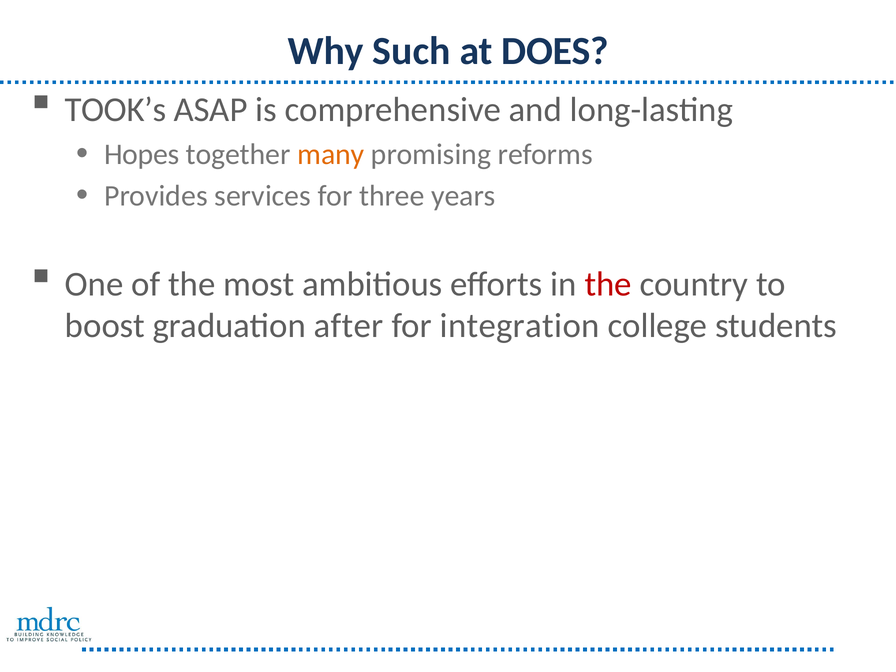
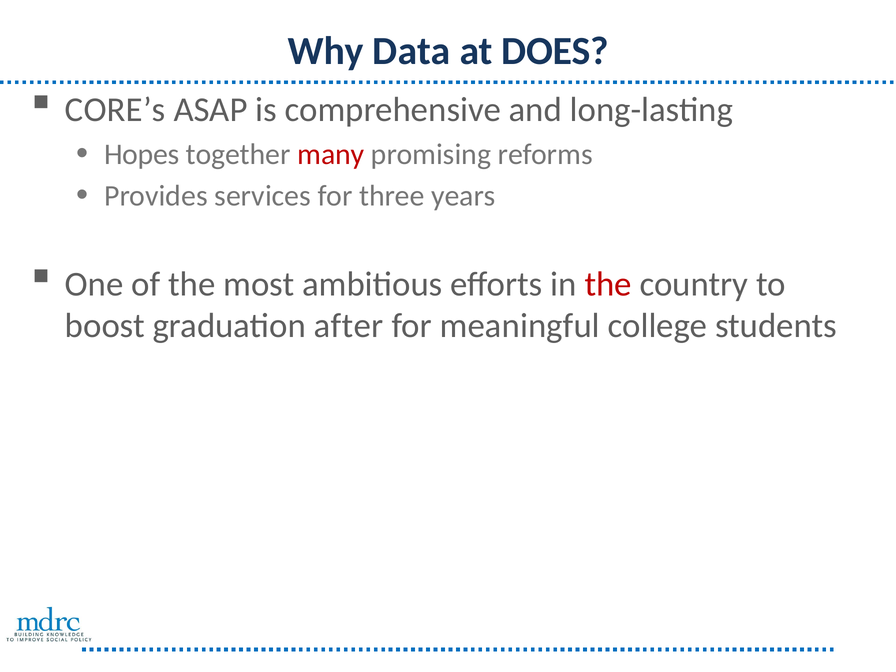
Such: Such -> Data
TOOK’s: TOOK’s -> CORE’s
many colour: orange -> red
integration: integration -> meaningful
